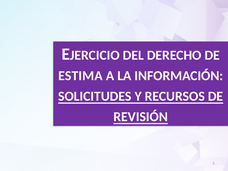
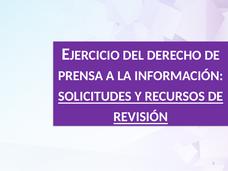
ESTIMA: ESTIMA -> PRENSA
